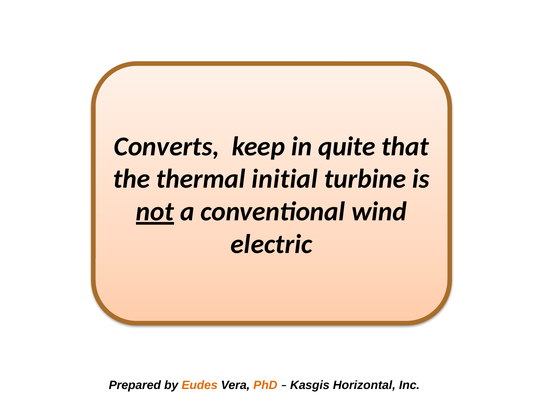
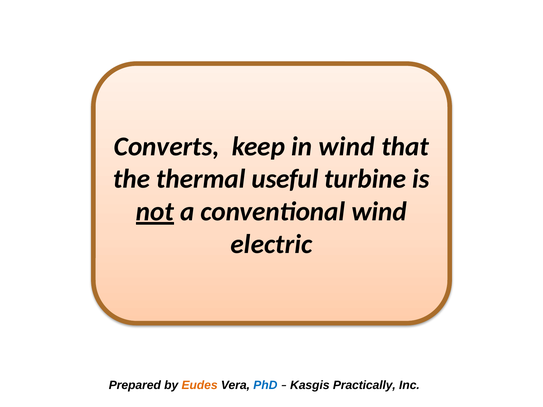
in quite: quite -> wind
initial: initial -> useful
PhD colour: orange -> blue
Horizontal: Horizontal -> Practically
